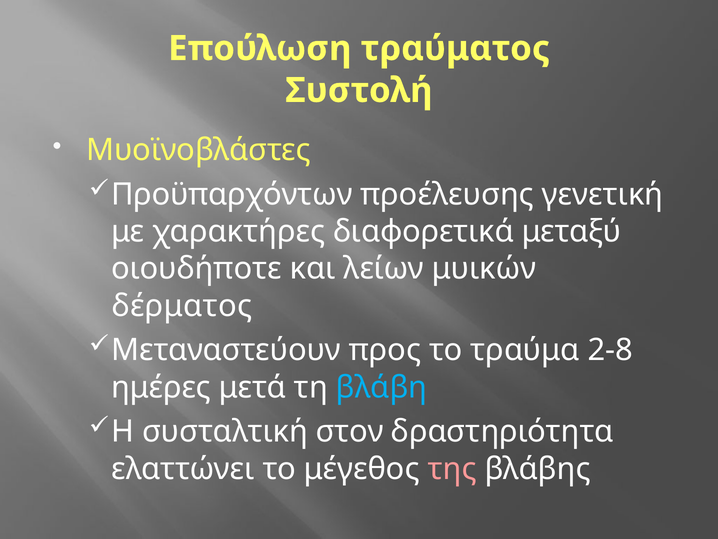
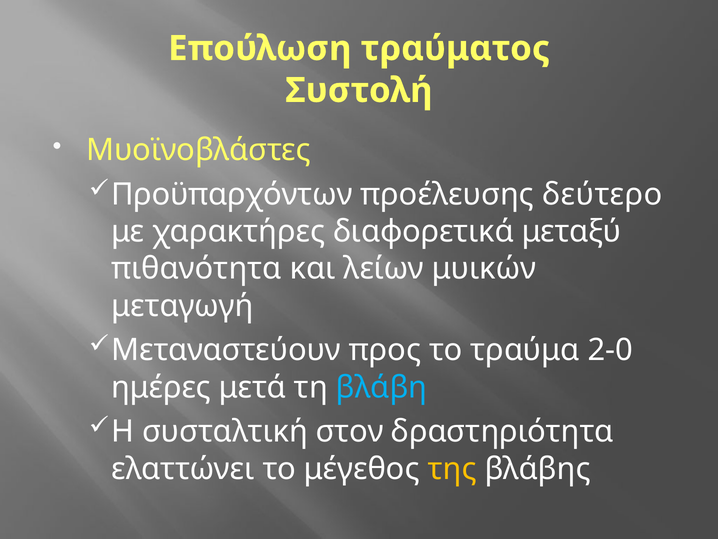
γενετική: γενετική -> δεύτερο
οιουδήποτε: οιουδήποτε -> πιθανότητα
δέρματος: δέρματος -> μεταγωγή
2-8: 2-8 -> 2-0
της colour: pink -> yellow
